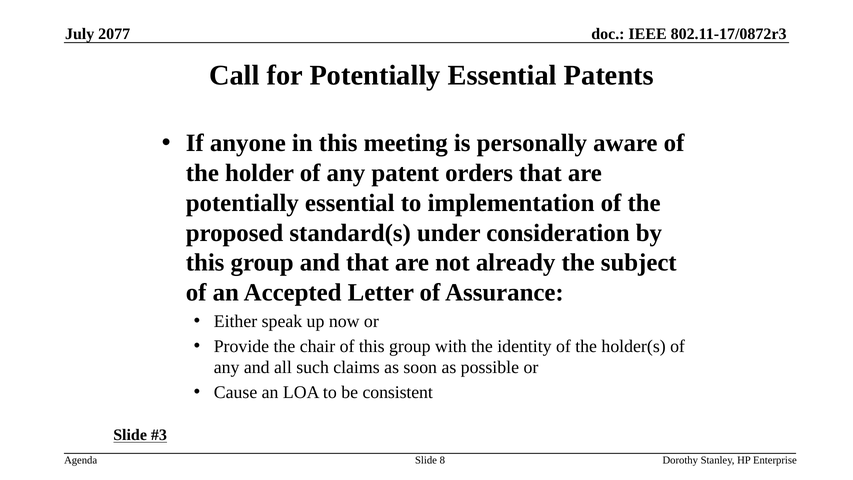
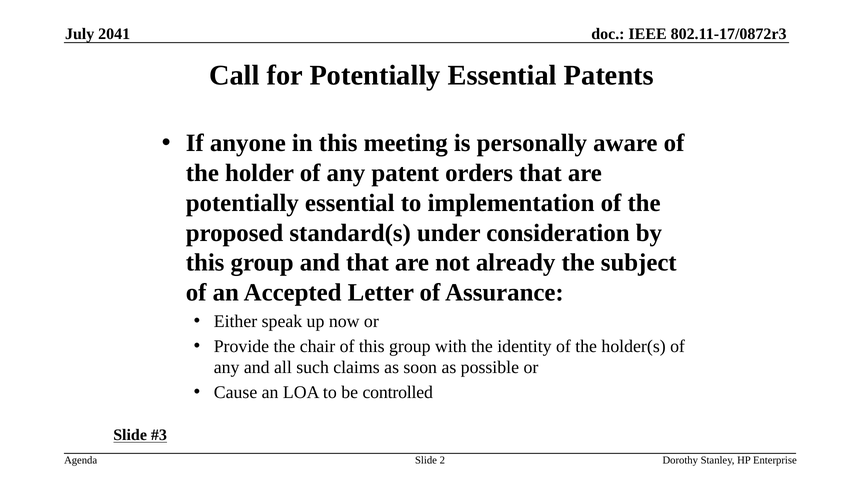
2077: 2077 -> 2041
consistent: consistent -> controlled
8: 8 -> 2
